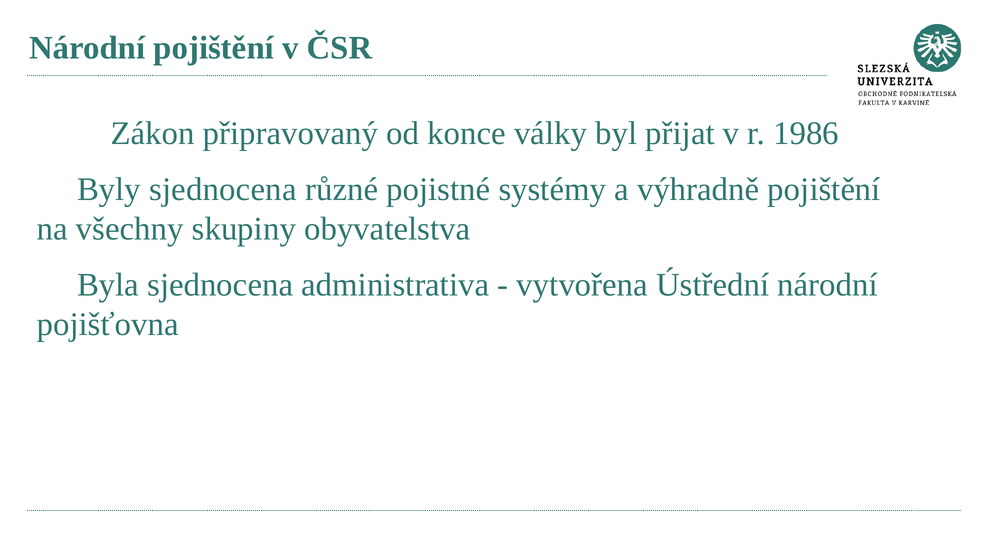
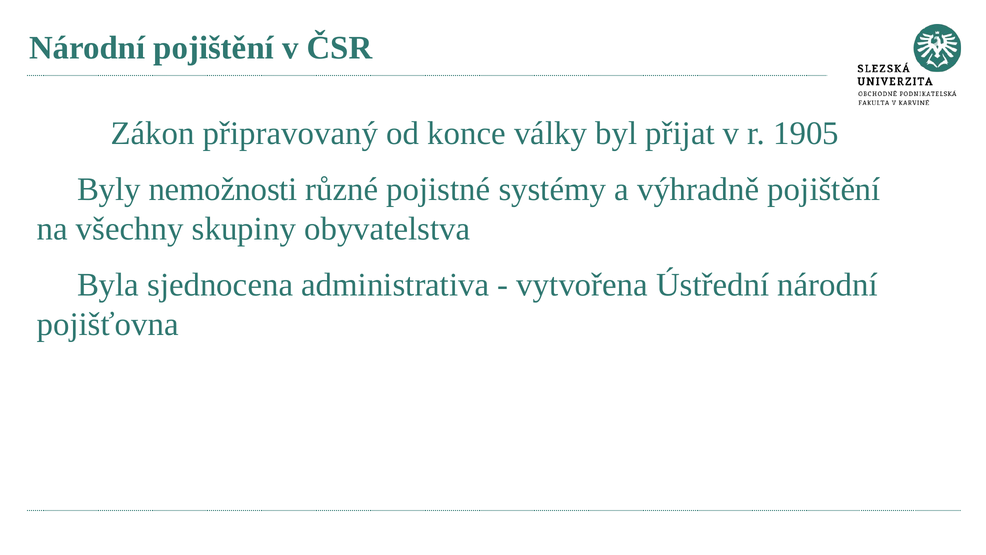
1986: 1986 -> 1905
Byly sjednocena: sjednocena -> nemožnosti
